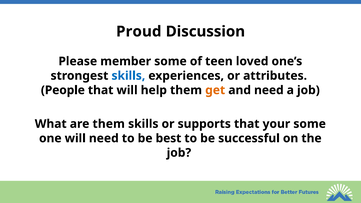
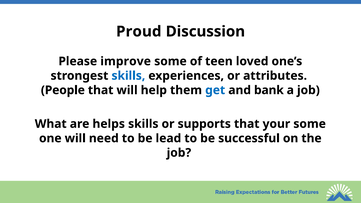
member: member -> improve
get colour: orange -> blue
and need: need -> bank
are them: them -> helps
best: best -> lead
